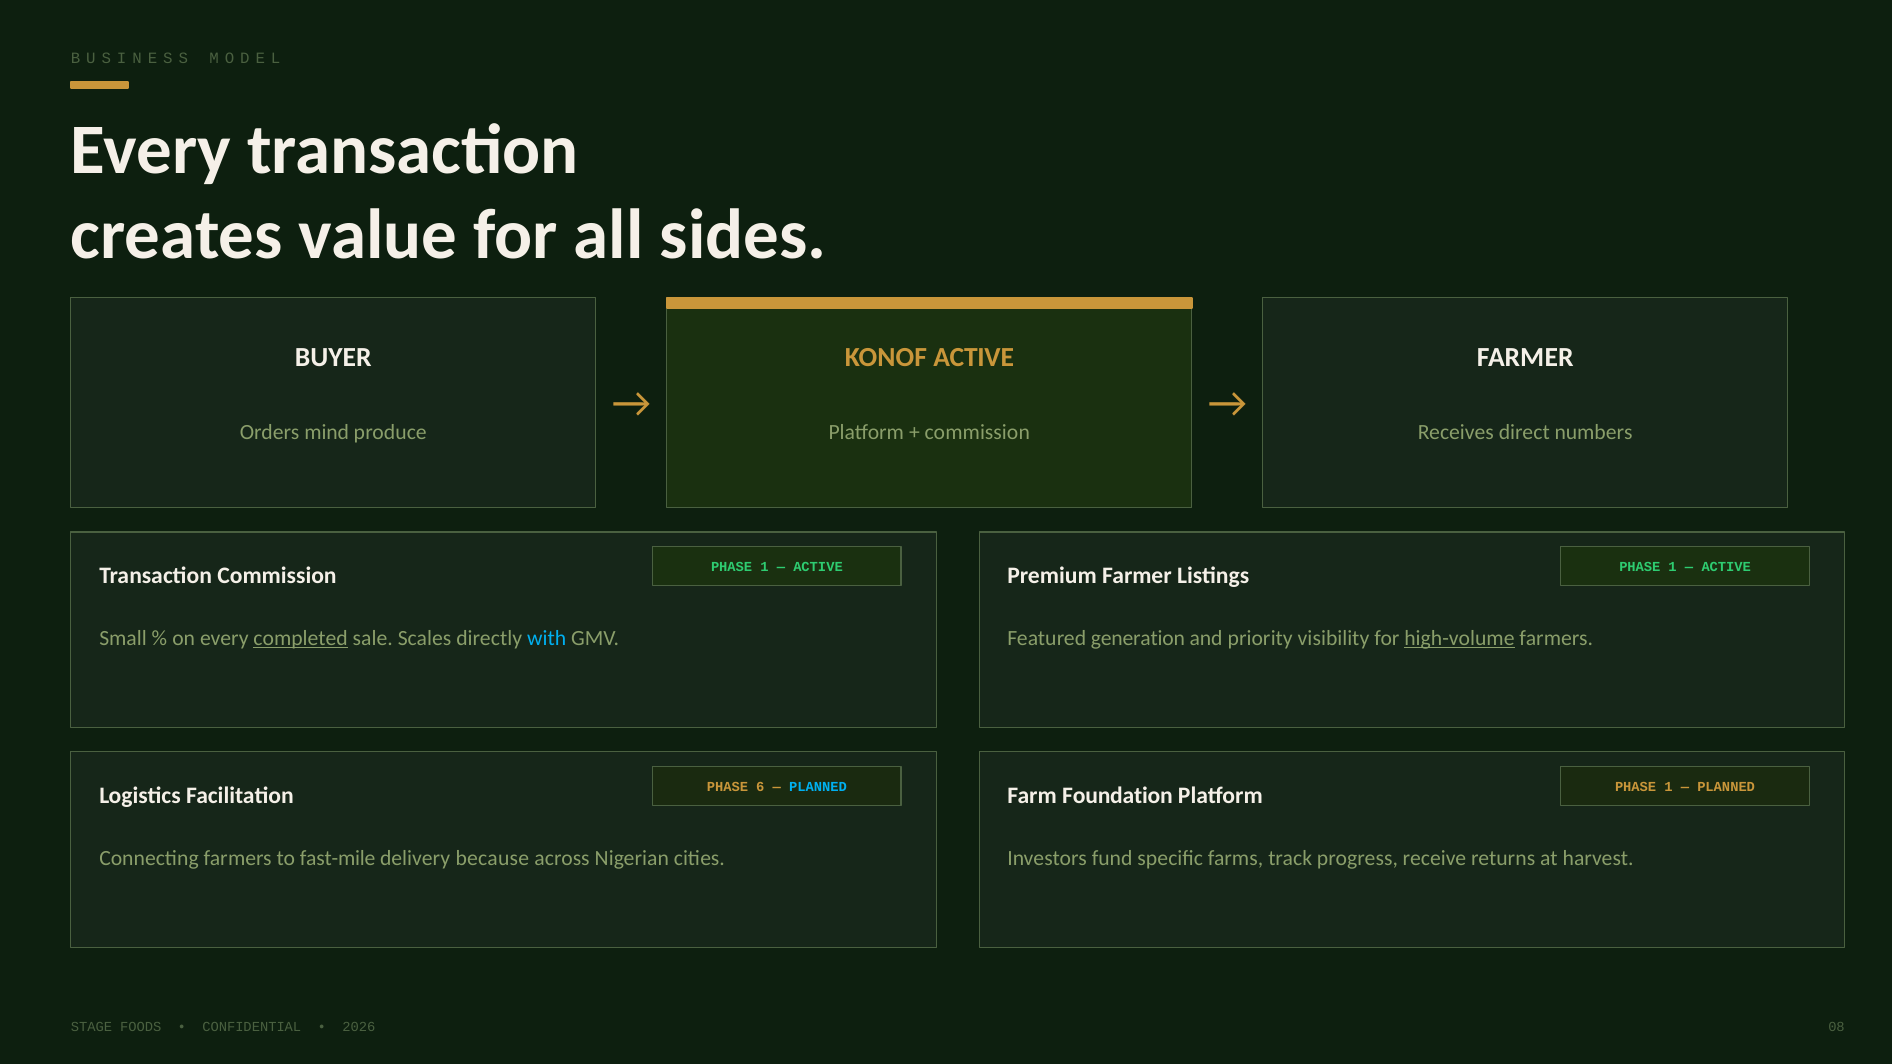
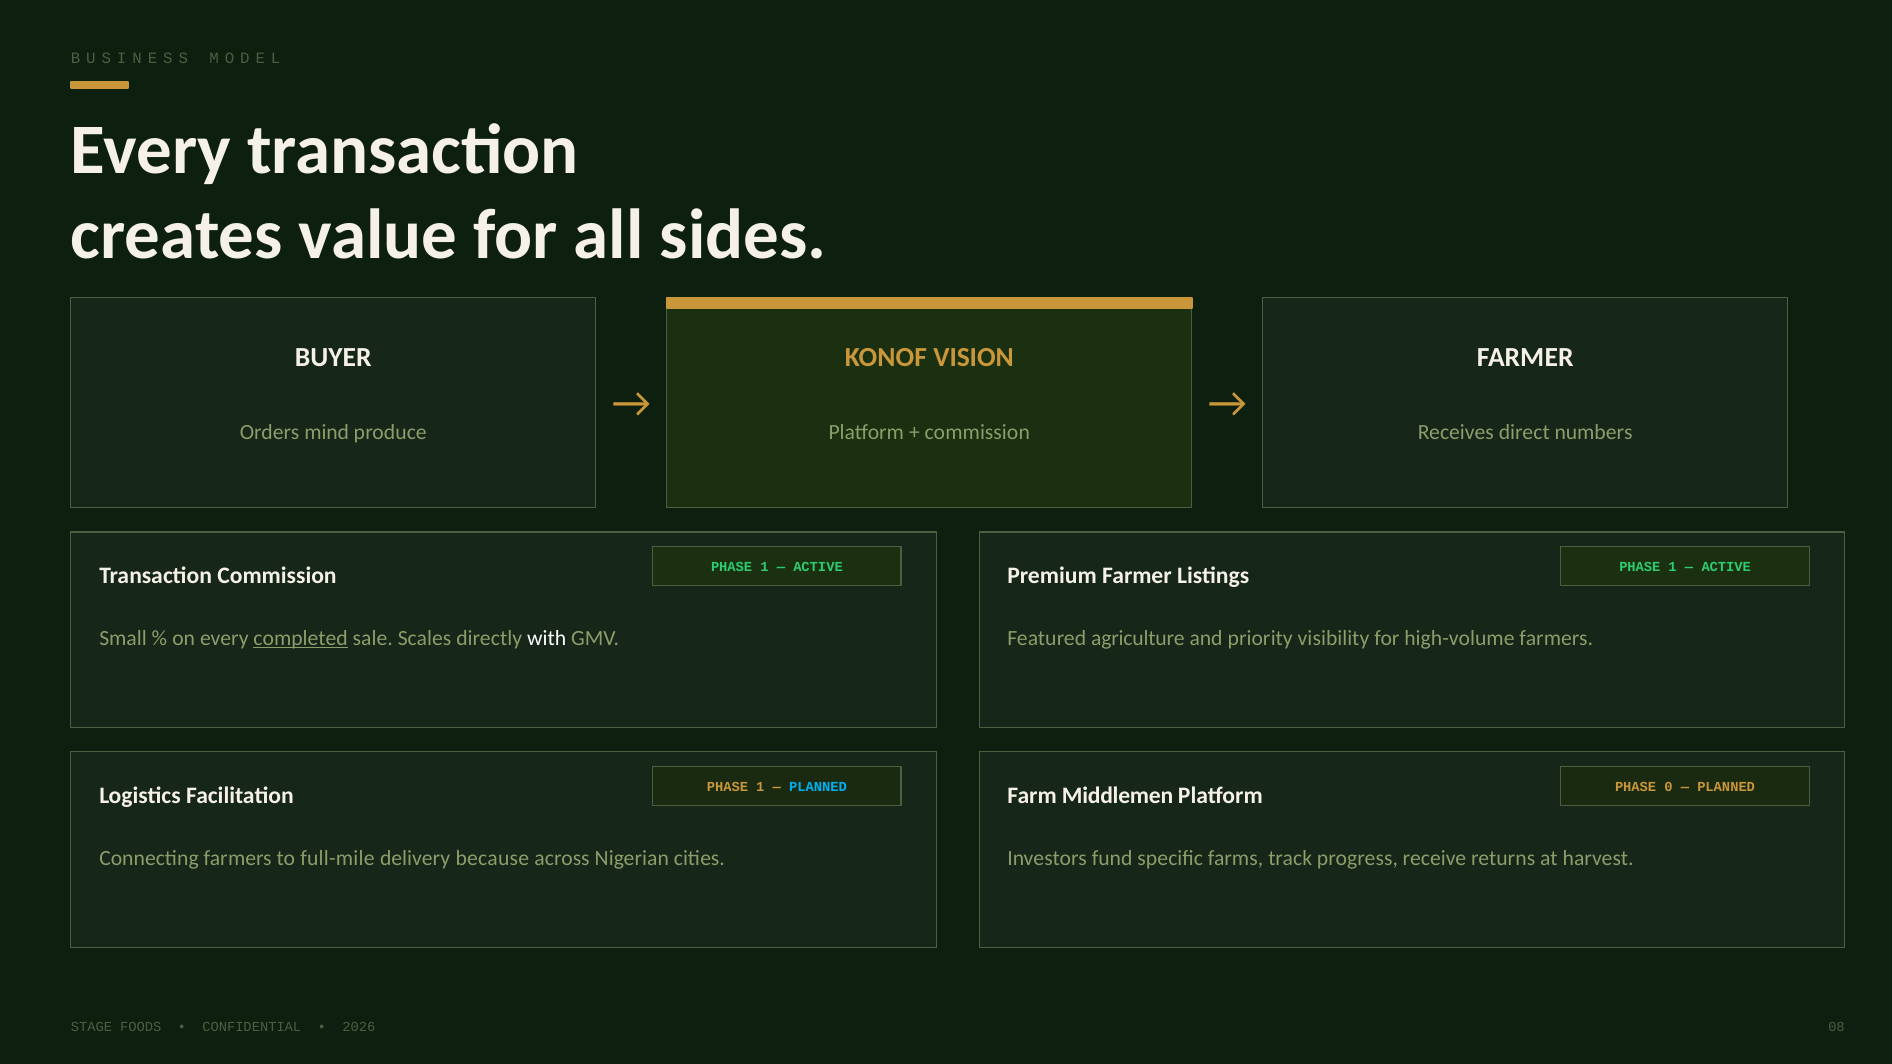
KONOF ACTIVE: ACTIVE -> VISION
with colour: light blue -> white
generation: generation -> agriculture
high-volume underline: present -> none
6 at (760, 787): 6 -> 1
Foundation: Foundation -> Middlemen
1 at (1668, 787): 1 -> 0
fast-mile: fast-mile -> full-mile
